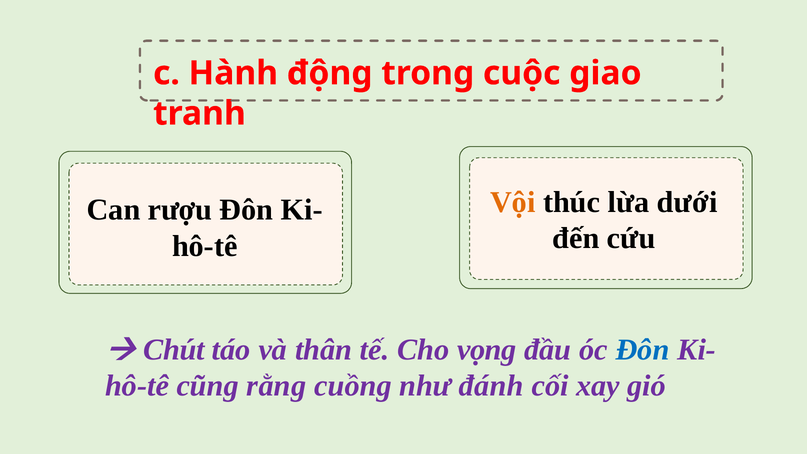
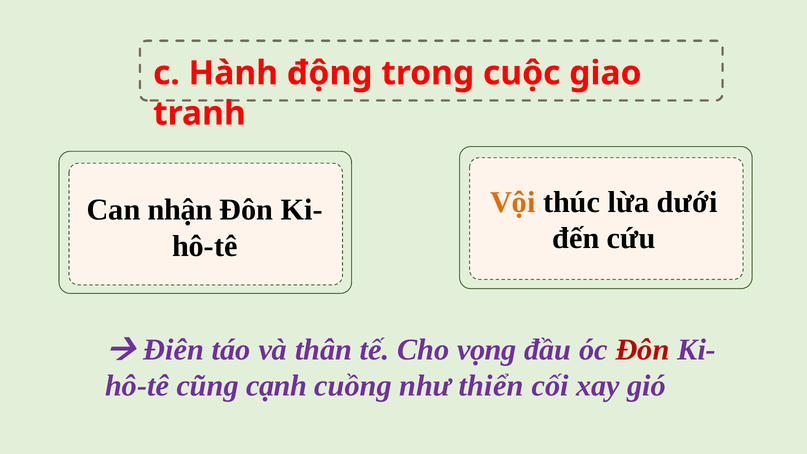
rượu: rượu -> nhận
Chút: Chút -> Điên
Đôn at (643, 350) colour: blue -> red
rằng: rằng -> cạnh
đánh: đánh -> thiển
